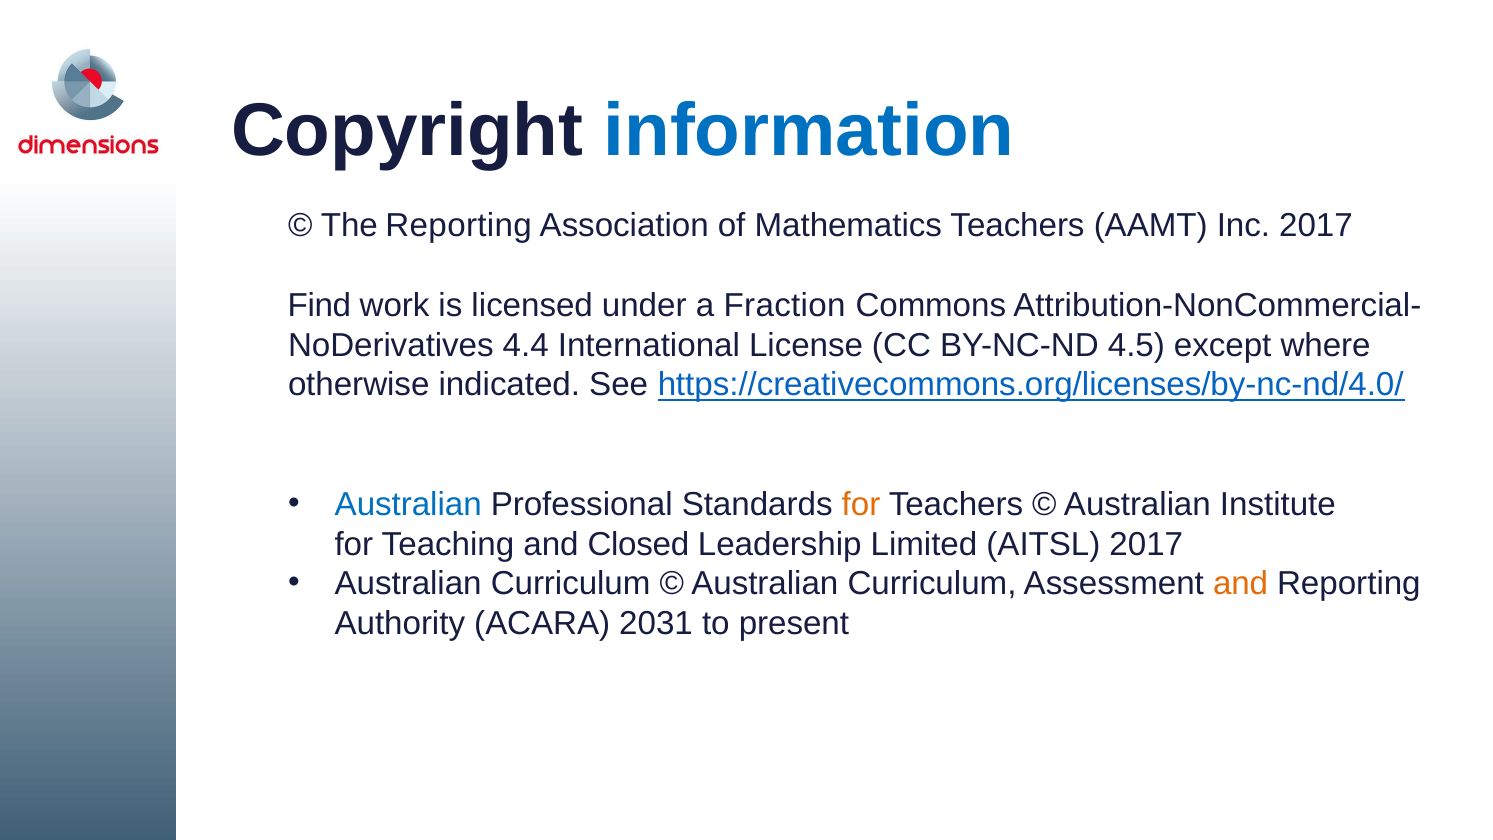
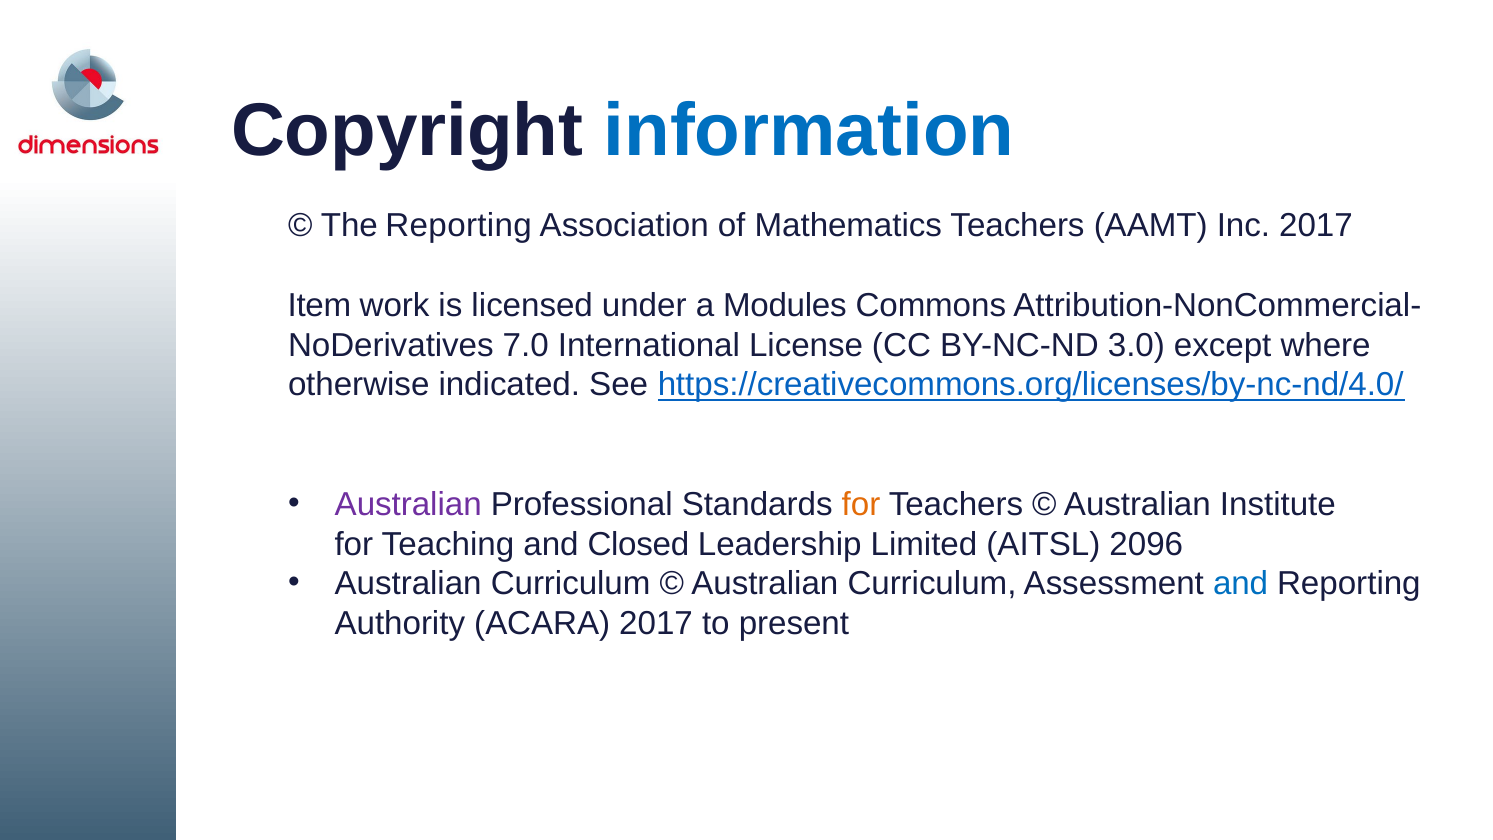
Find: Find -> Item
Fraction: Fraction -> Modules
4.4: 4.4 -> 7.0
4.5: 4.5 -> 3.0
Australian at (408, 504) colour: blue -> purple
AITSL 2017: 2017 -> 2096
and at (1241, 584) colour: orange -> blue
ACARA 2031: 2031 -> 2017
